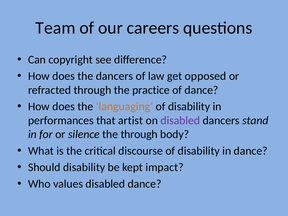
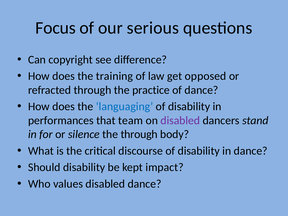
Team: Team -> Focus
careers: careers -> serious
the dancers: dancers -> training
languaging colour: orange -> blue
artist: artist -> team
